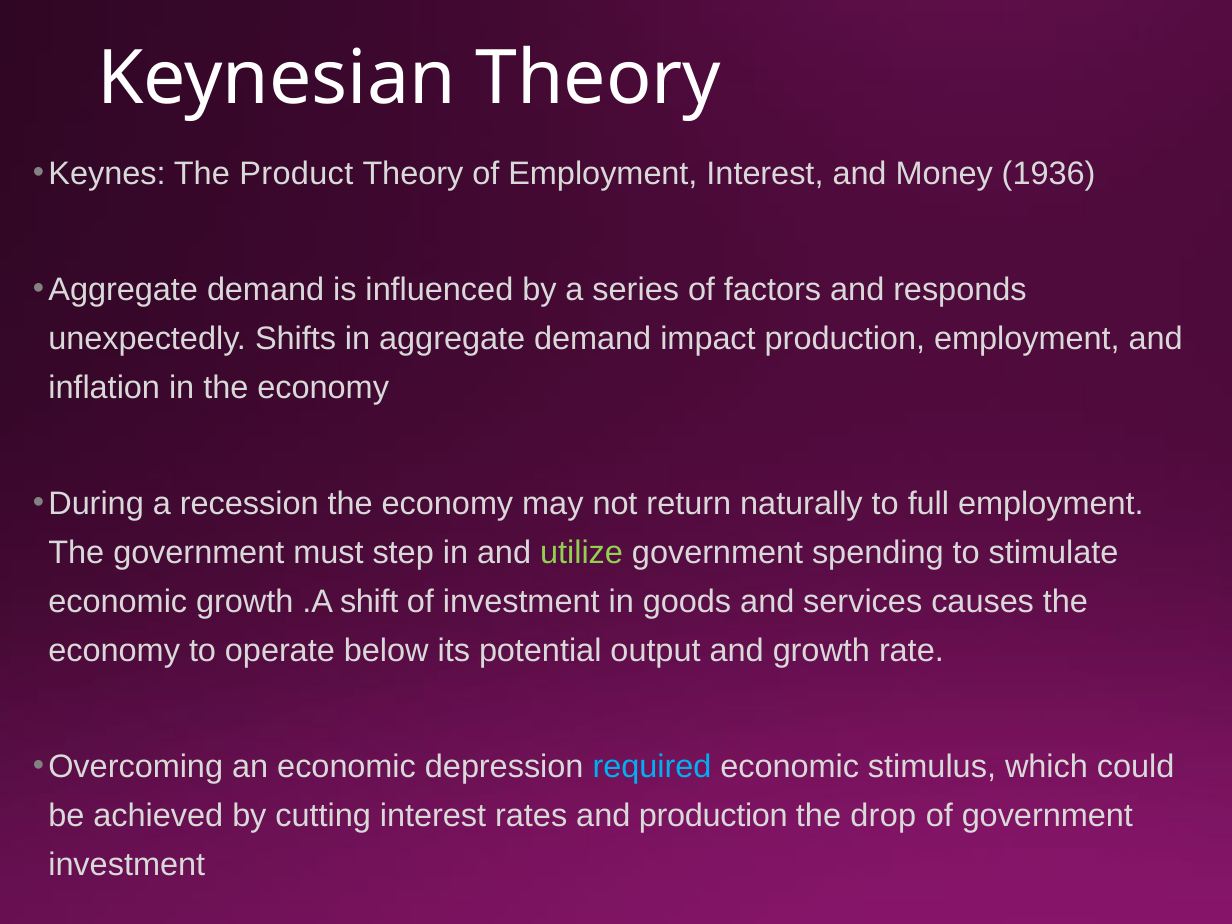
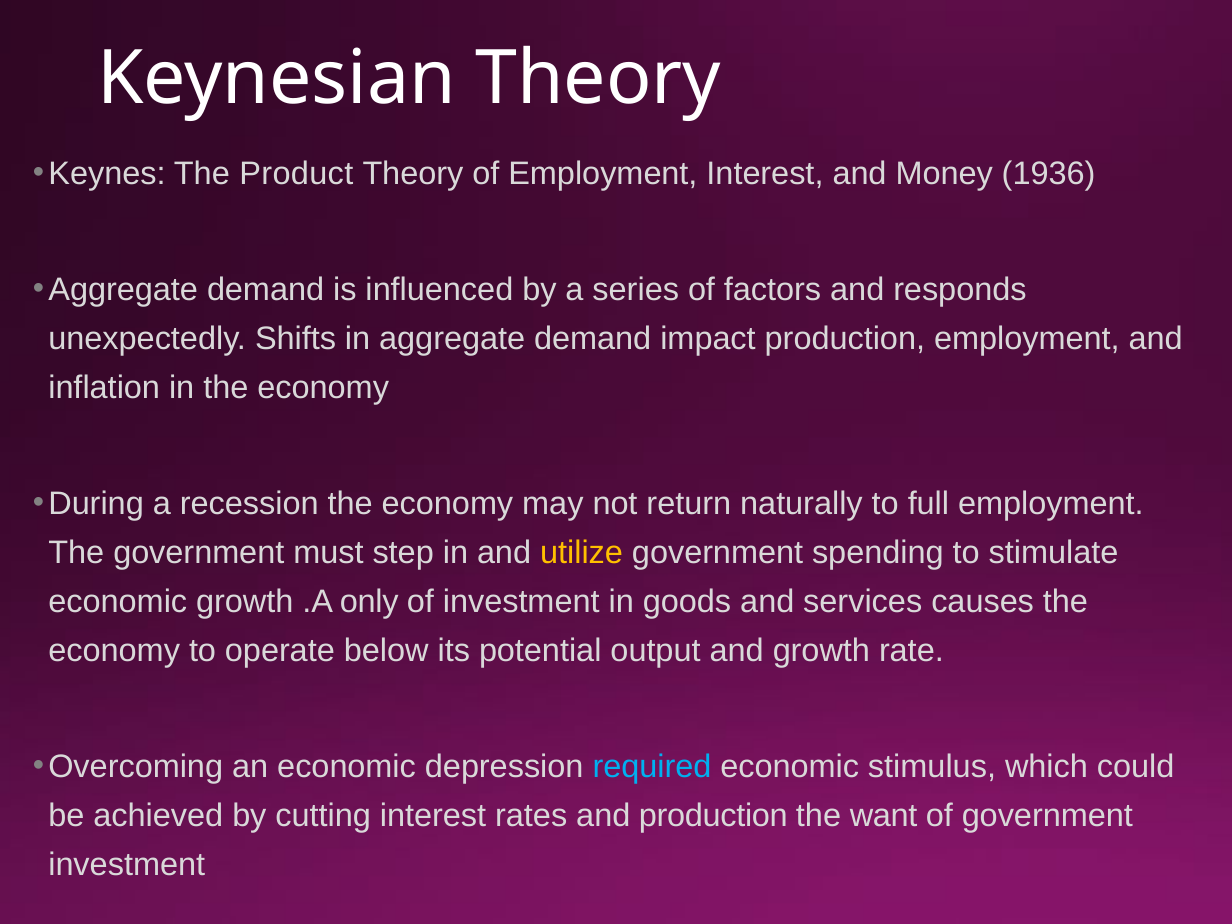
utilize colour: light green -> yellow
shift: shift -> only
drop: drop -> want
